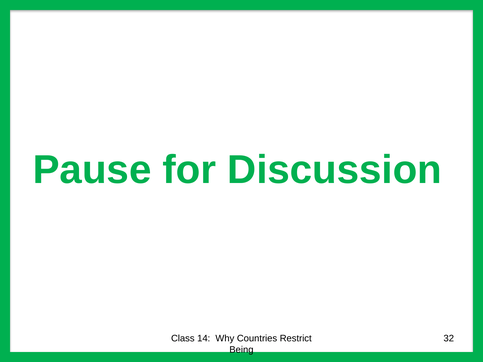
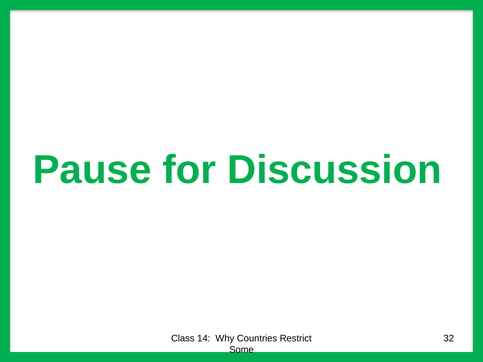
Being: Being -> Some
